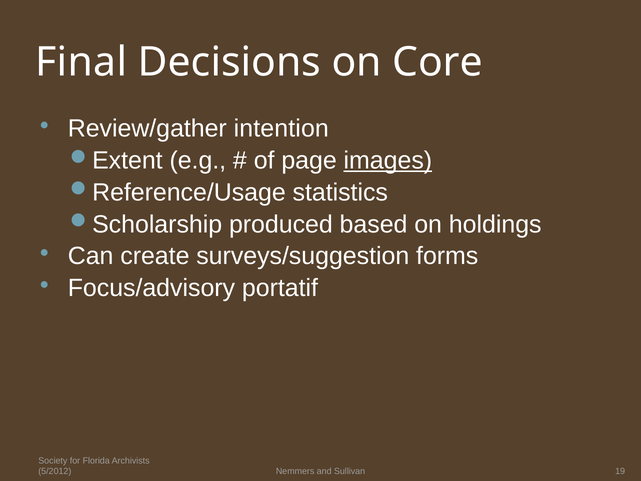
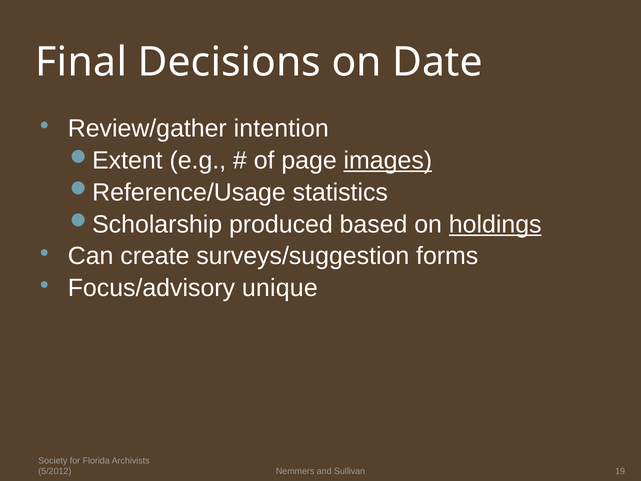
Core: Core -> Date
holdings underline: none -> present
portatif: portatif -> unique
